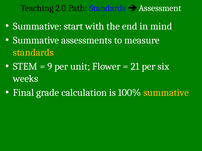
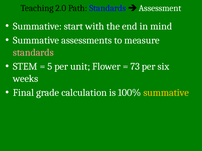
standards at (33, 53) colour: yellow -> pink
9: 9 -> 5
21: 21 -> 73
